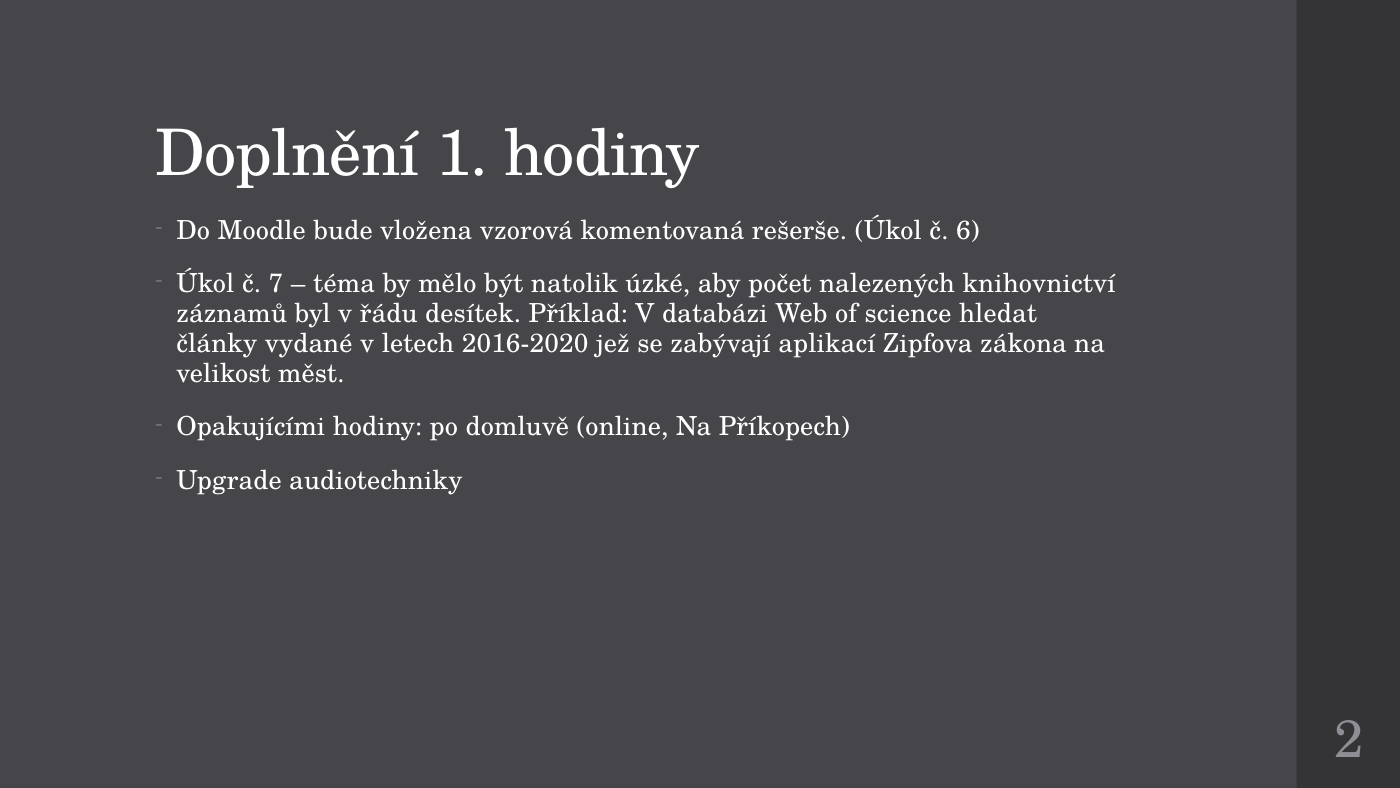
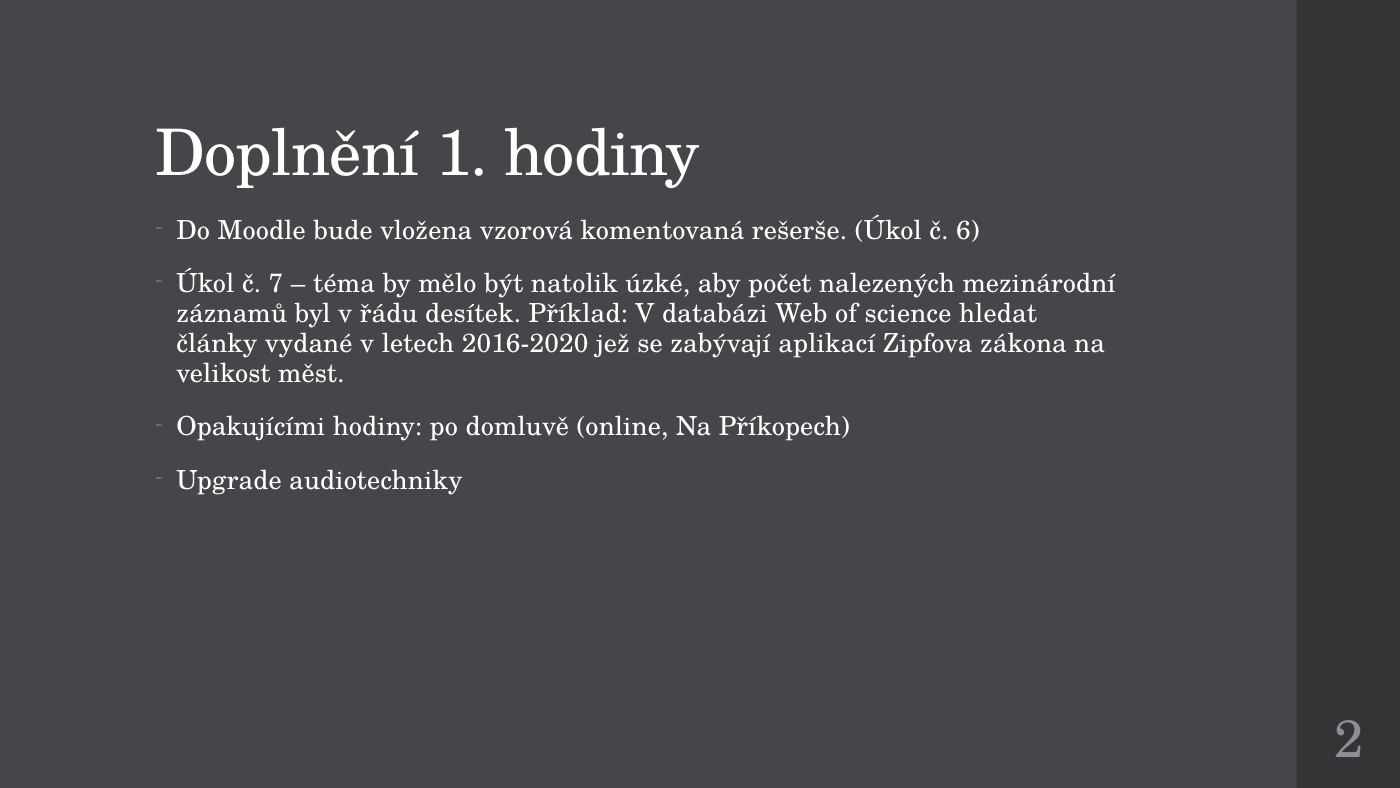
knihovnictví: knihovnictví -> mezinárodní
